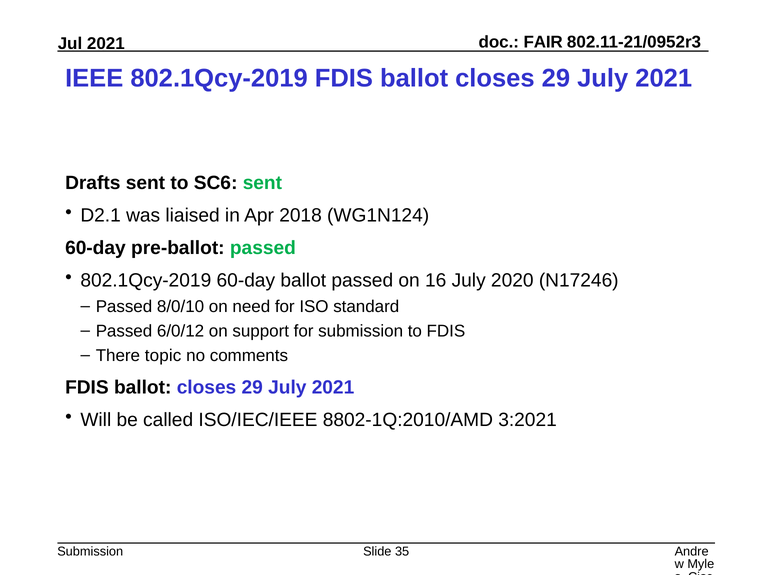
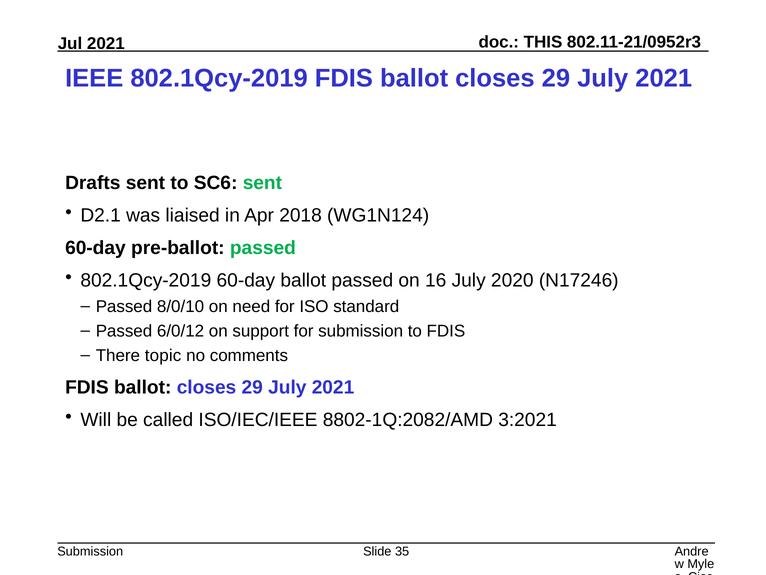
FAIR: FAIR -> THIS
8802-1Q:2010/AMD: 8802-1Q:2010/AMD -> 8802-1Q:2082/AMD
